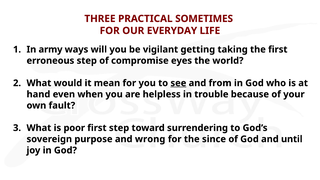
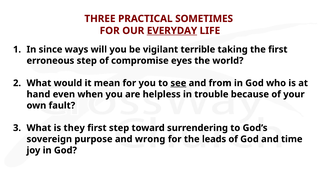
EVERYDAY underline: none -> present
army: army -> since
getting: getting -> terrible
poor: poor -> they
since: since -> leads
until: until -> time
